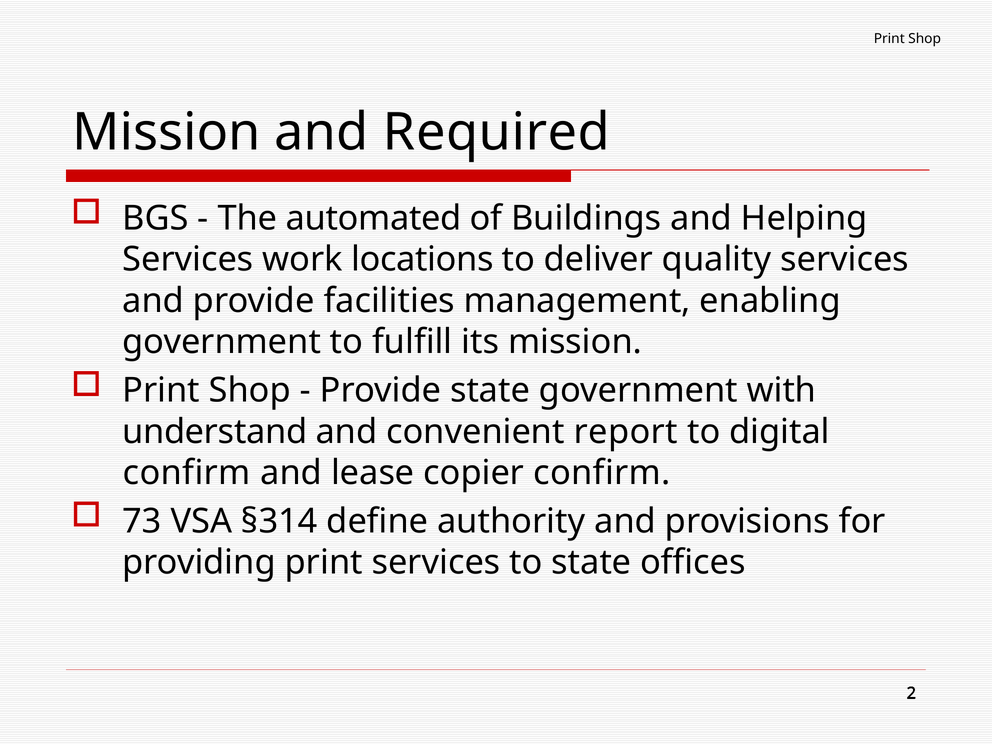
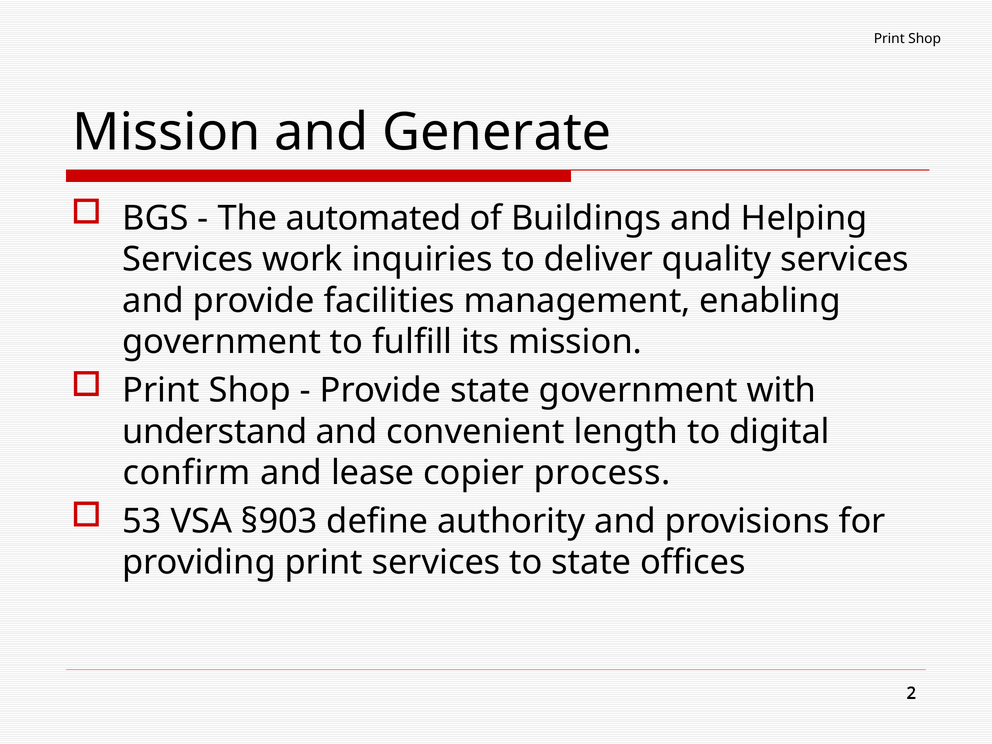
Required: Required -> Generate
locations: locations -> inquiries
report: report -> length
copier confirm: confirm -> process
73: 73 -> 53
§314: §314 -> §903
